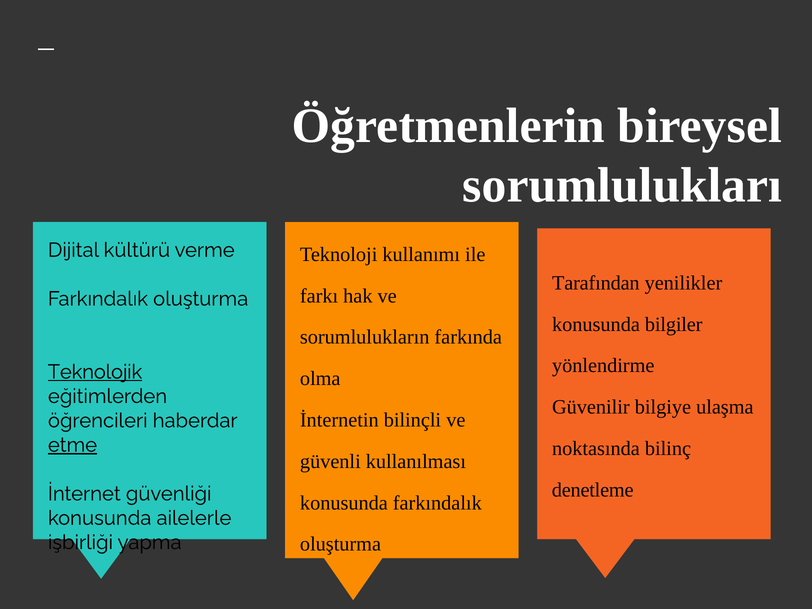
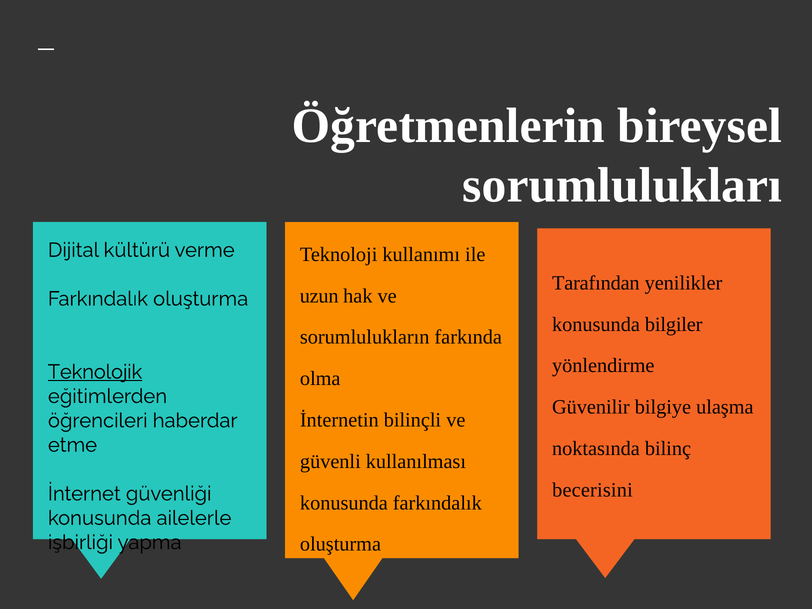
farkı: farkı -> uzun
etme underline: present -> none
denetleme: denetleme -> becerisini
